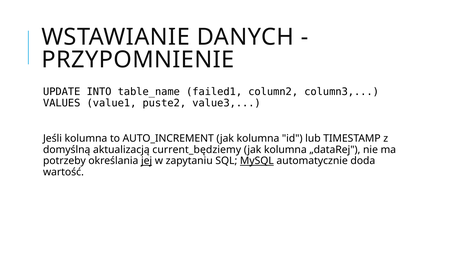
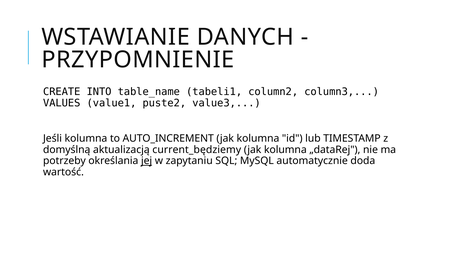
UPDATE: UPDATE -> CREATE
failed1: failed1 -> tabeli1
MySQL underline: present -> none
